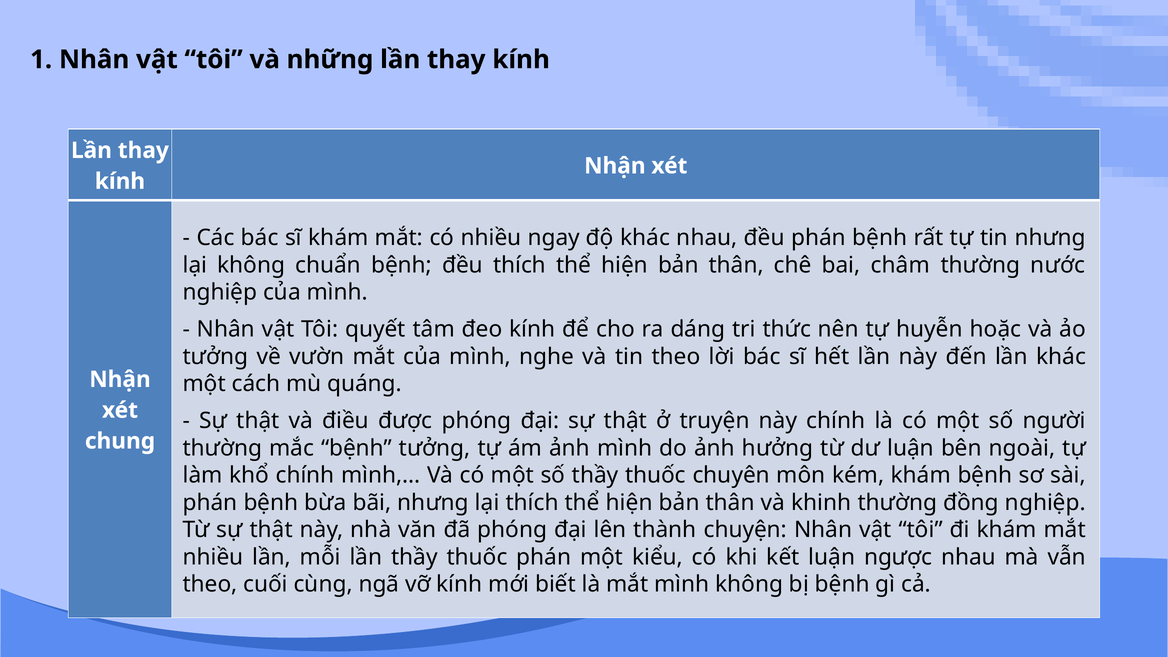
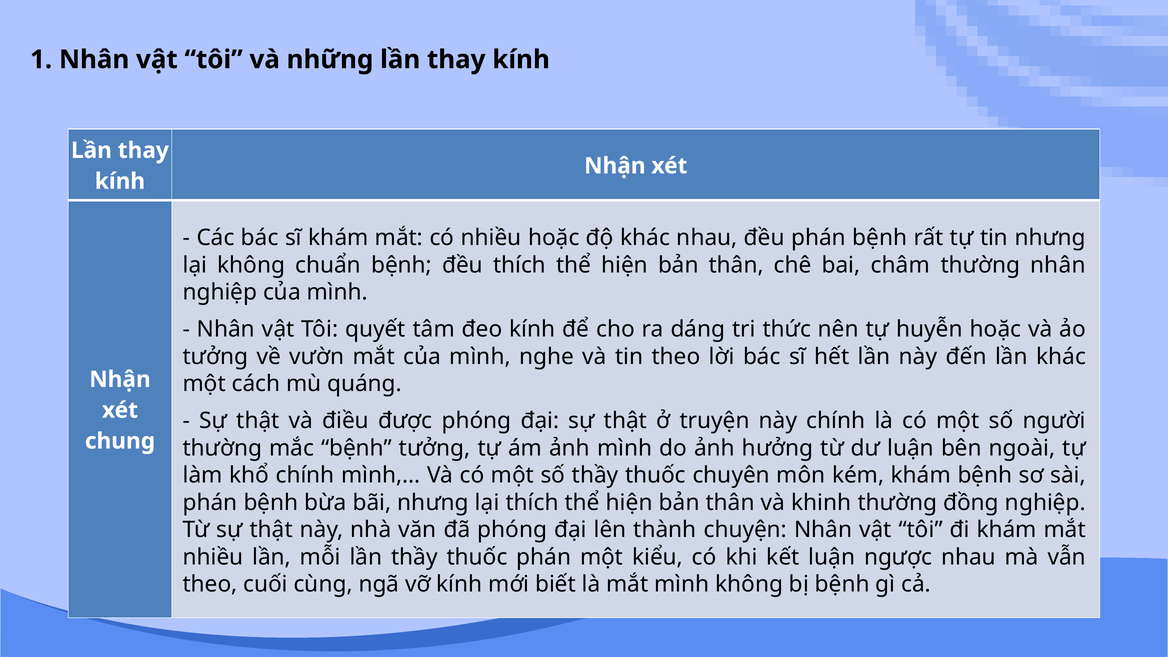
nhiều ngay: ngay -> hoặc
thường nước: nước -> nhân
